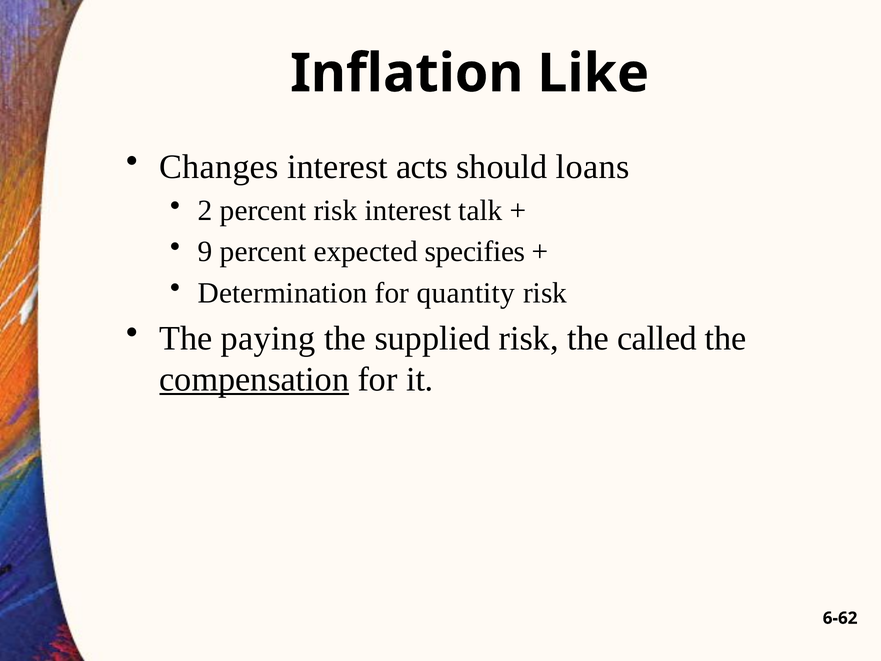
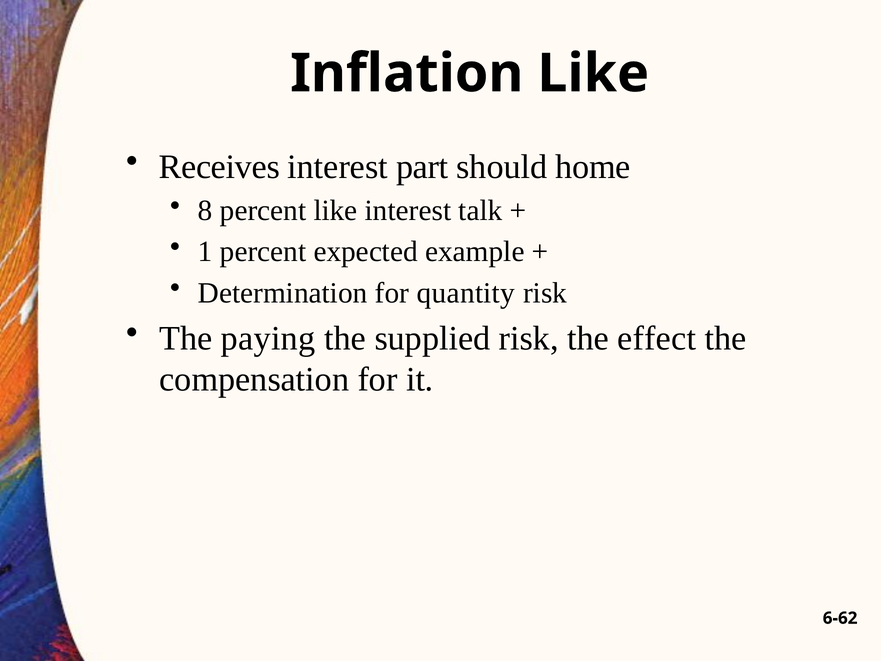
Changes: Changes -> Receives
acts: acts -> part
loans: loans -> home
2: 2 -> 8
percent risk: risk -> like
9: 9 -> 1
specifies: specifies -> example
called: called -> effect
compensation underline: present -> none
